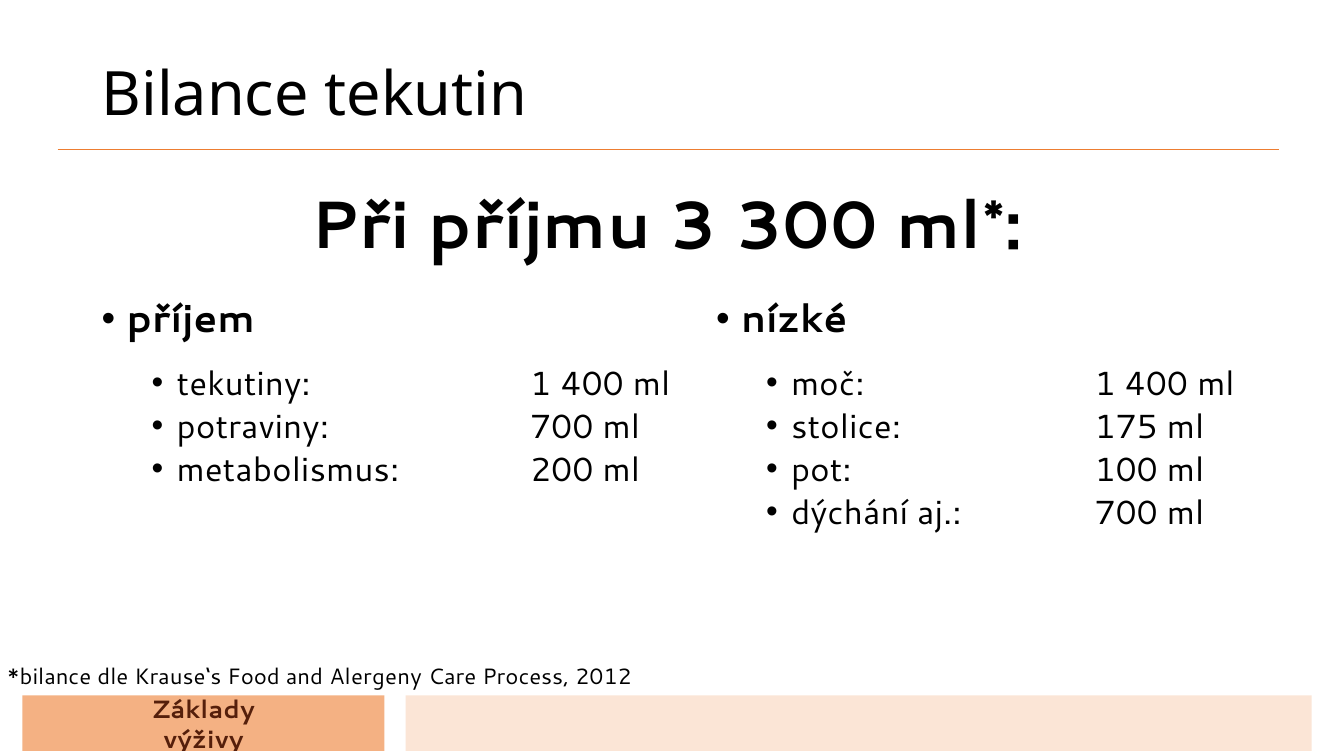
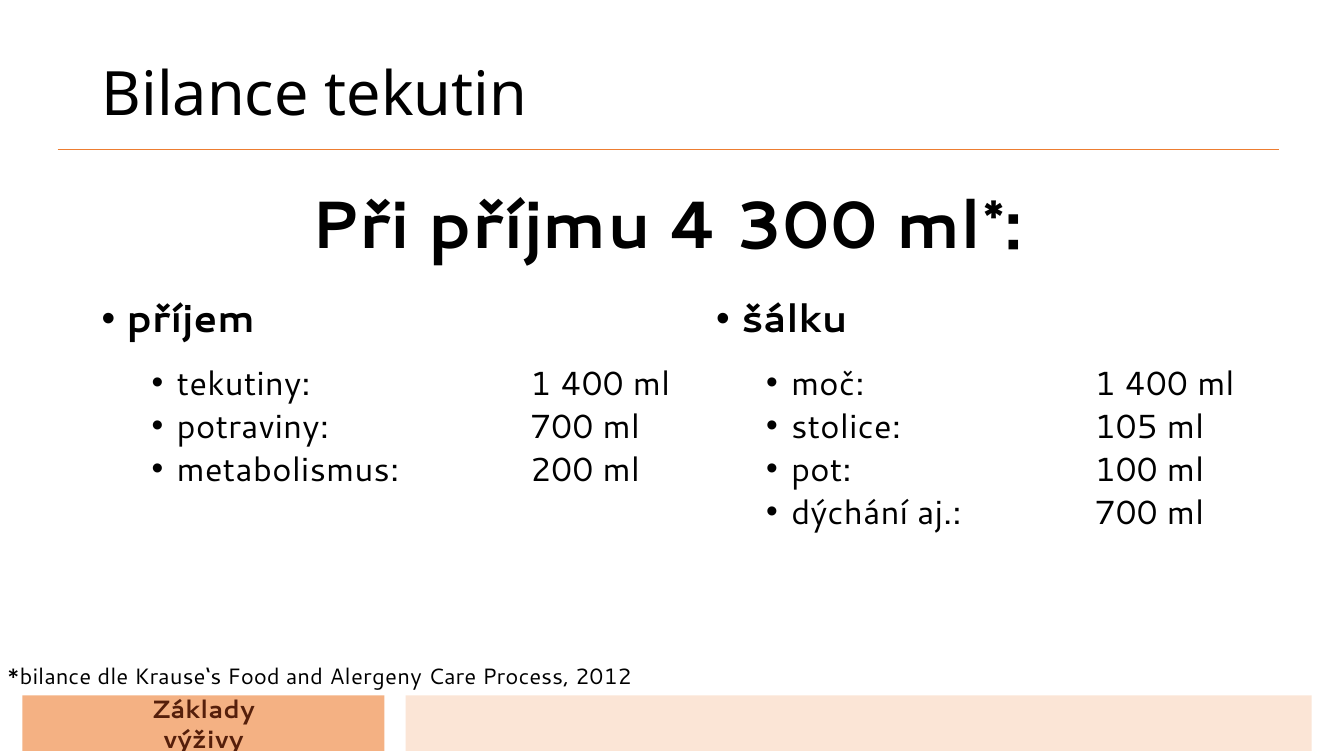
3: 3 -> 4
nízké: nízké -> šálku
175: 175 -> 105
